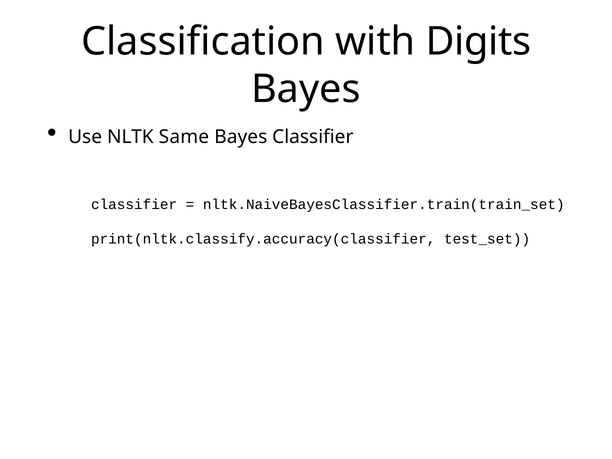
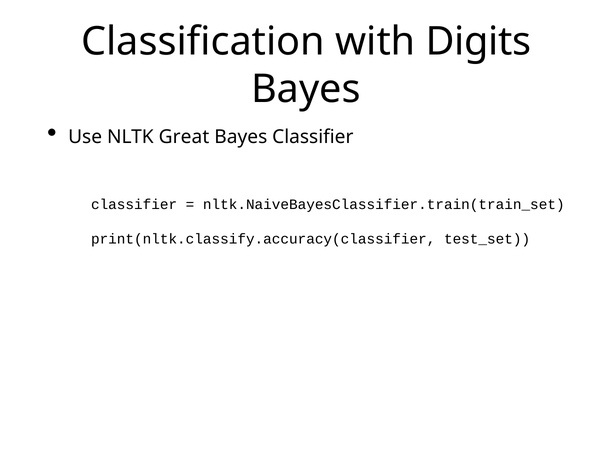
Same: Same -> Great
